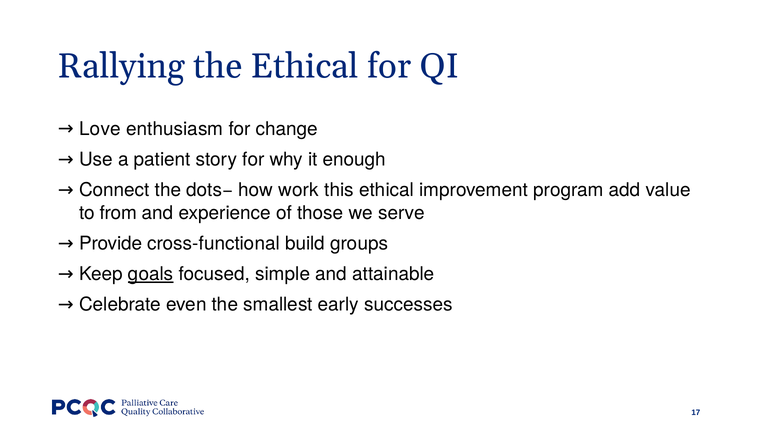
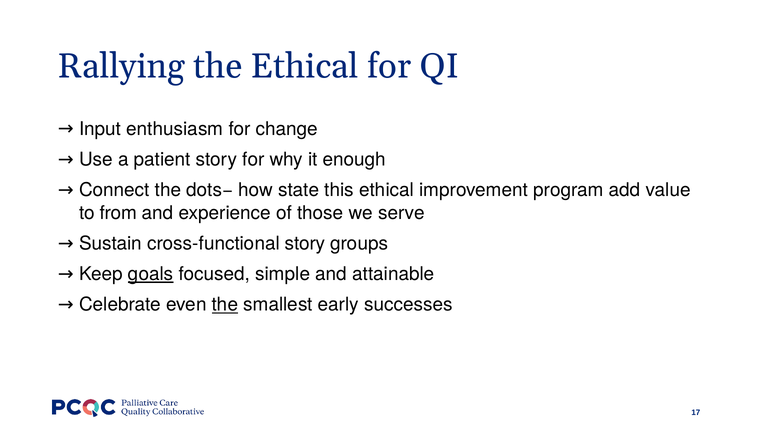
Love: Love -> Input
work: work -> state
Provide: Provide -> Sustain
cross-functional build: build -> story
the at (225, 305) underline: none -> present
